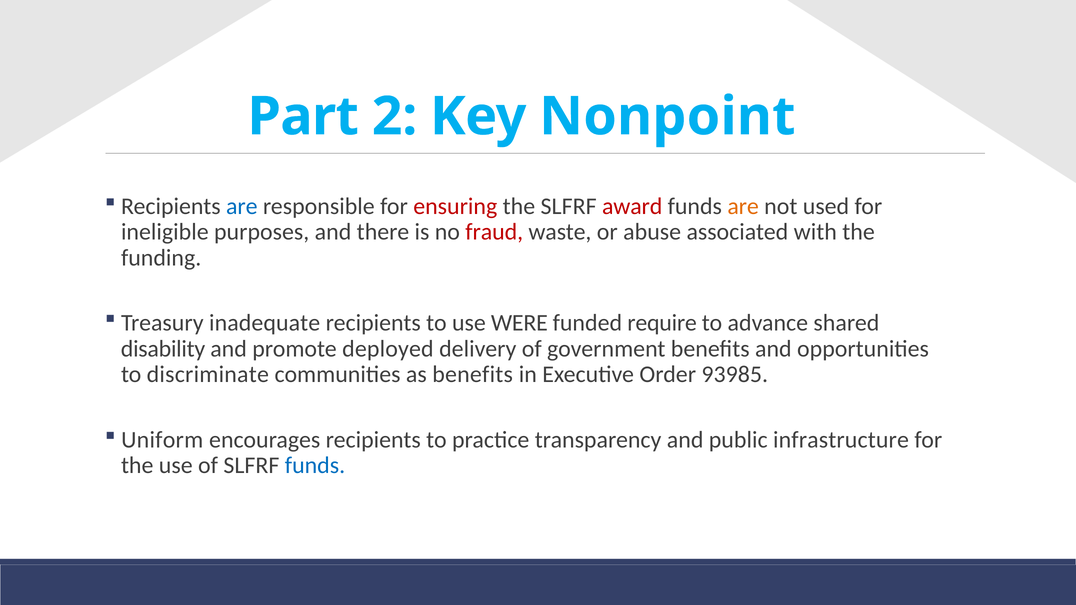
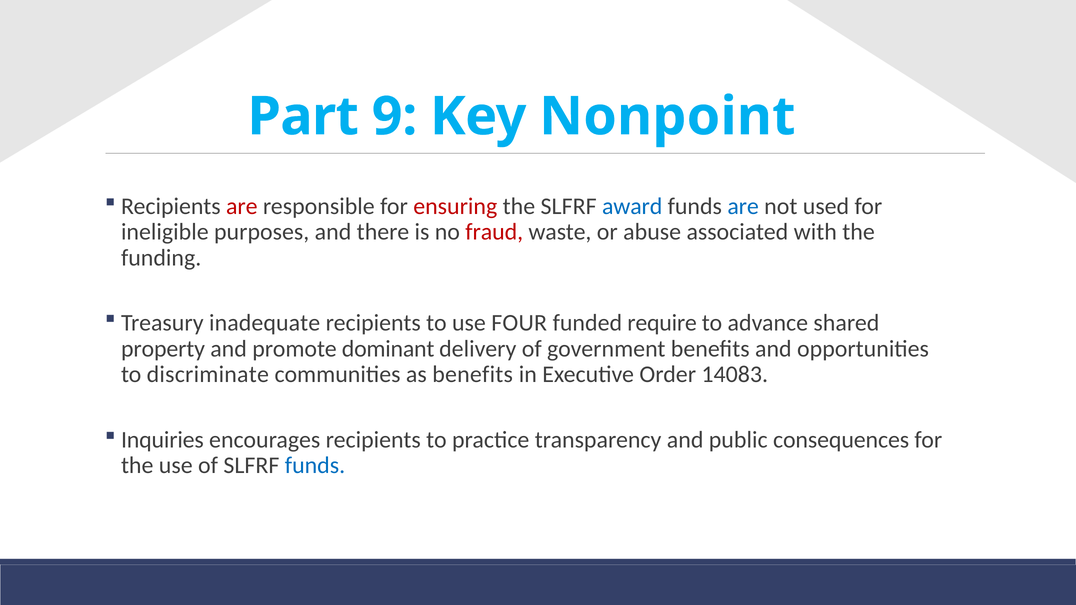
2: 2 -> 9
are at (242, 206) colour: blue -> red
award colour: red -> blue
are at (743, 206) colour: orange -> blue
WERE: WERE -> FOUR
disability: disability -> property
deployed: deployed -> dominant
93985: 93985 -> 14083
Uniform: Uniform -> Inquiries
infrastructure: infrastructure -> consequences
